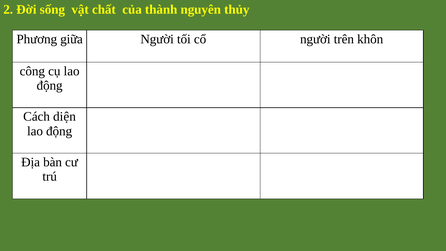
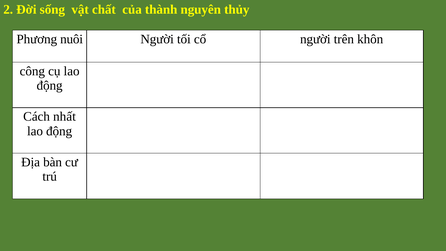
giữa: giữa -> nuôi
diện: diện -> nhất
